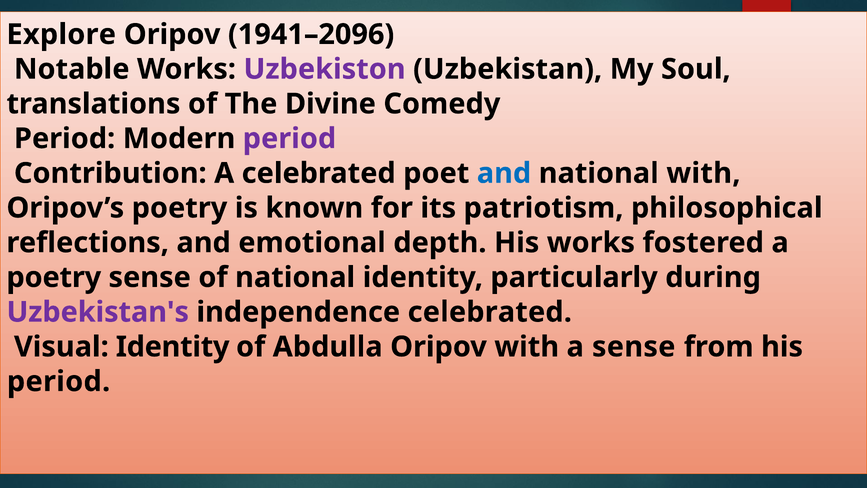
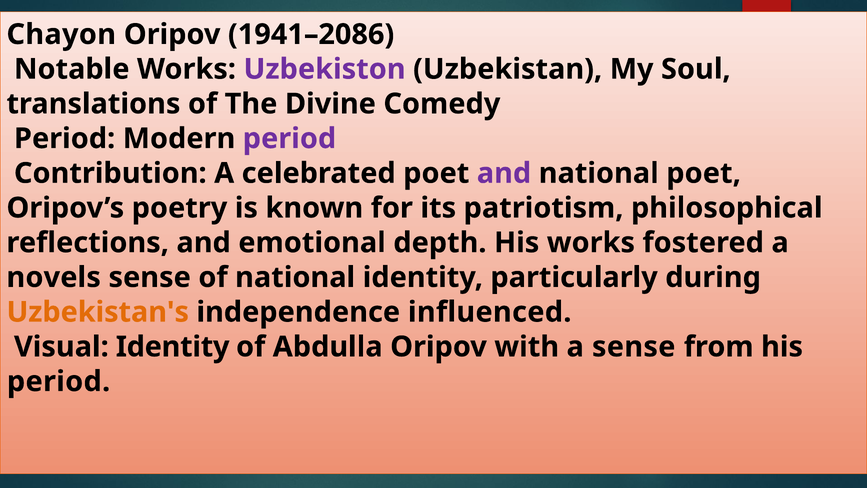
Explore: Explore -> Chayon
1941–2096: 1941–2096 -> 1941–2086
and at (504, 173) colour: blue -> purple
national with: with -> poet
poetry at (54, 277): poetry -> novels
Uzbekistan's colour: purple -> orange
independence celebrated: celebrated -> influenced
